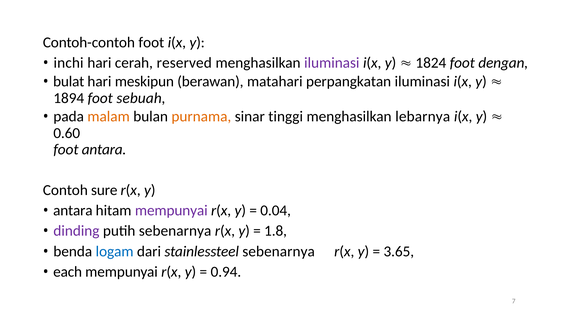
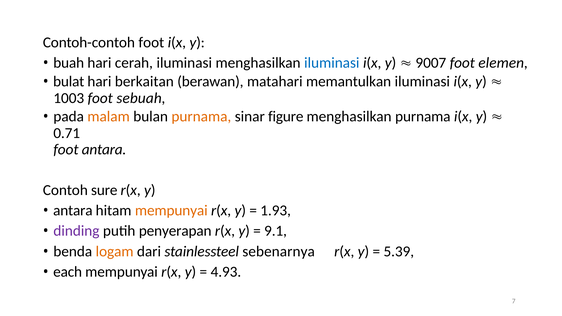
inchi: inchi -> buah
cerah reserved: reserved -> iluminasi
iluminasi at (332, 63) colour: purple -> blue
1824: 1824 -> 9007
dengan: dengan -> elemen
meskipun: meskipun -> berkaitan
perpangkatan: perpangkatan -> memantulkan
1894: 1894 -> 1003
tinggi: tinggi -> figure
menghasilkan lebarnya: lebarnya -> purnama
0.60: 0.60 -> 0.71
mempunyai at (171, 211) colour: purple -> orange
0.04: 0.04 -> 1.93
putih sebenarnya: sebenarnya -> penyerapan
1.8: 1.8 -> 9.1
logam colour: blue -> orange
3.65: 3.65 -> 5.39
0.94: 0.94 -> 4.93
